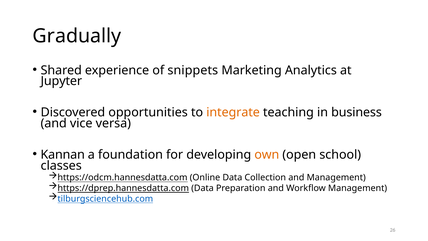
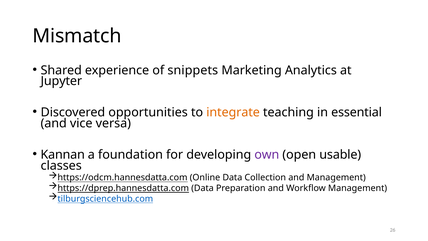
Gradually: Gradually -> Mismatch
business: business -> essential
own colour: orange -> purple
school: school -> usable
